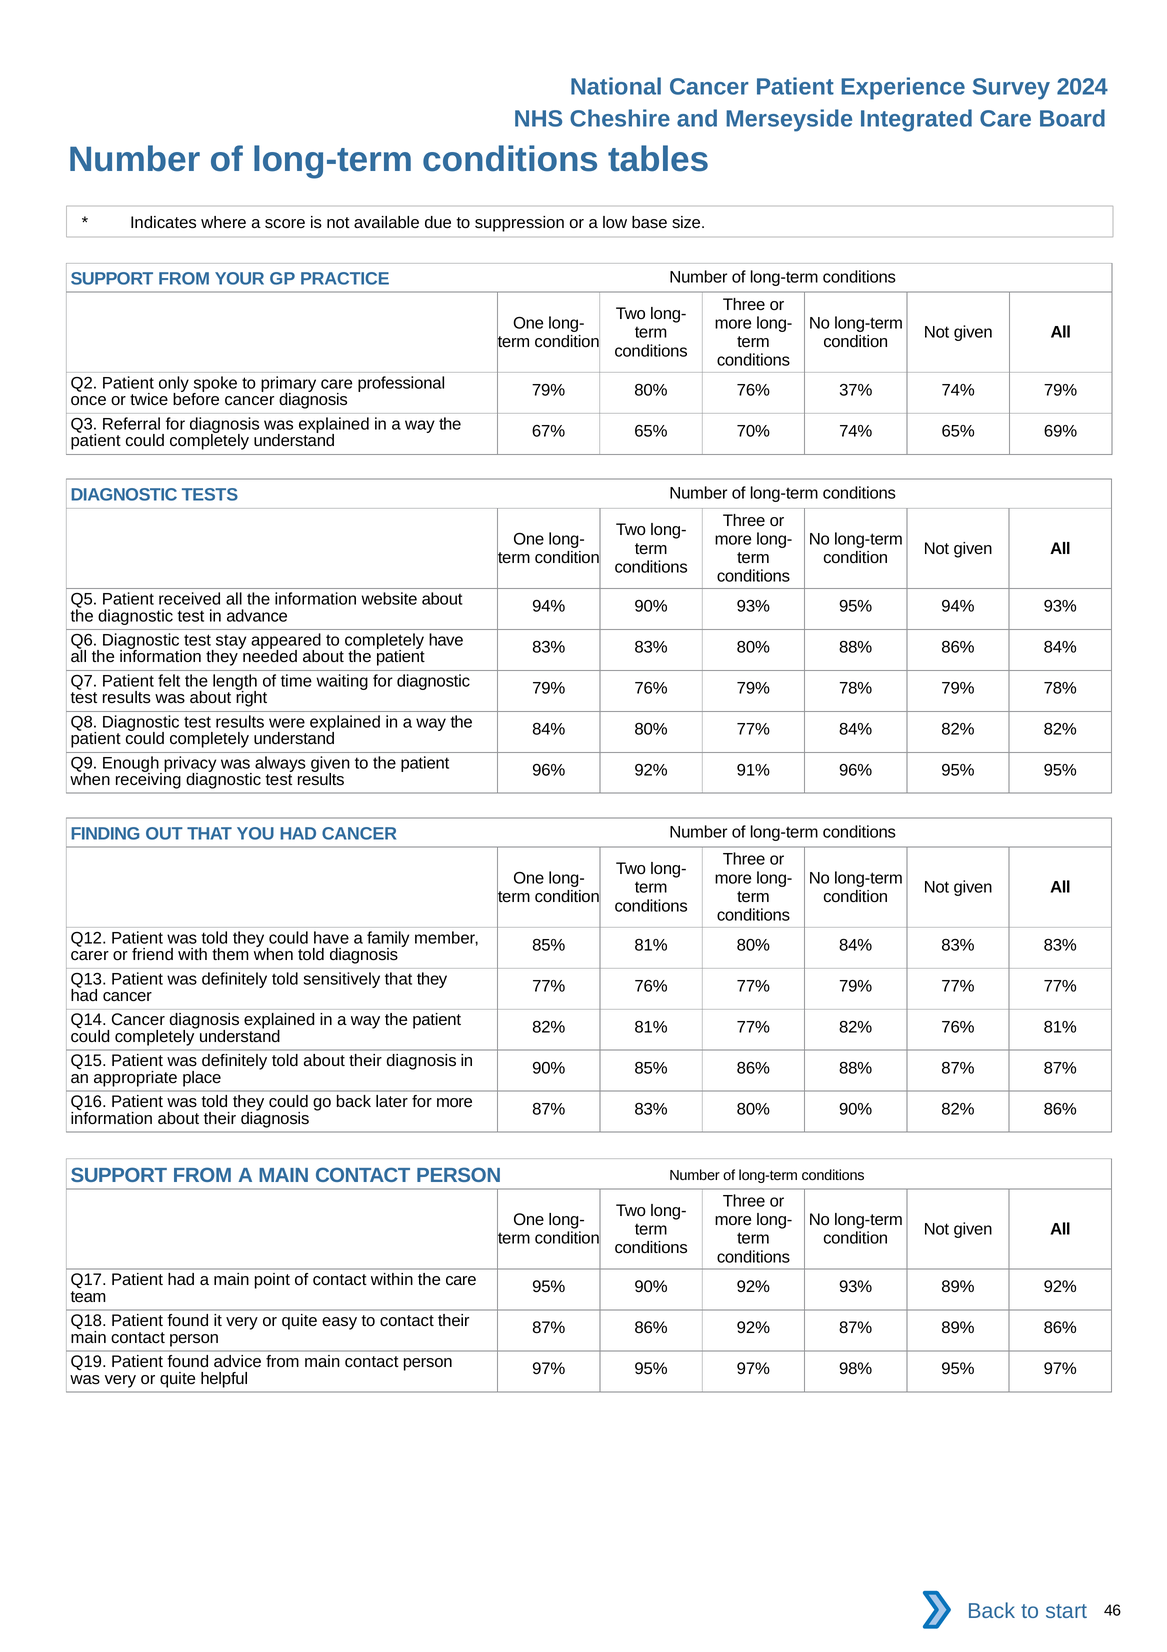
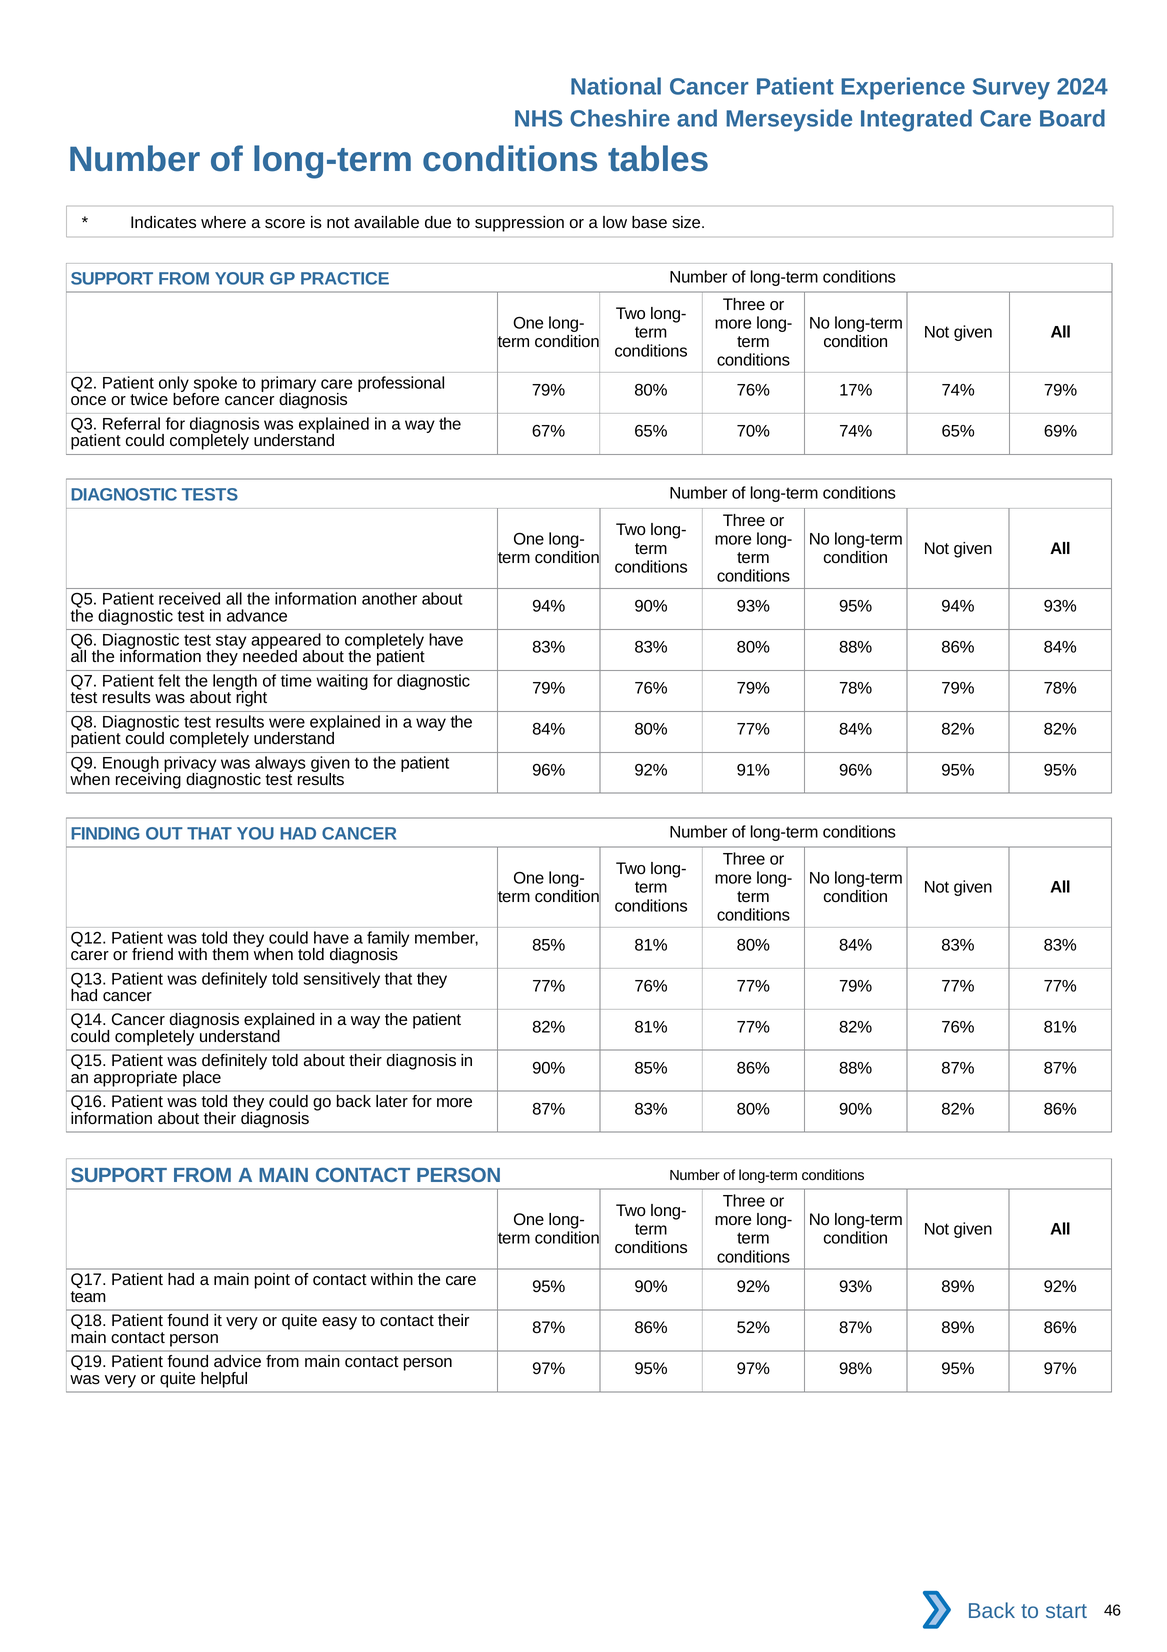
37%: 37% -> 17%
website: website -> another
86% 92%: 92% -> 52%
